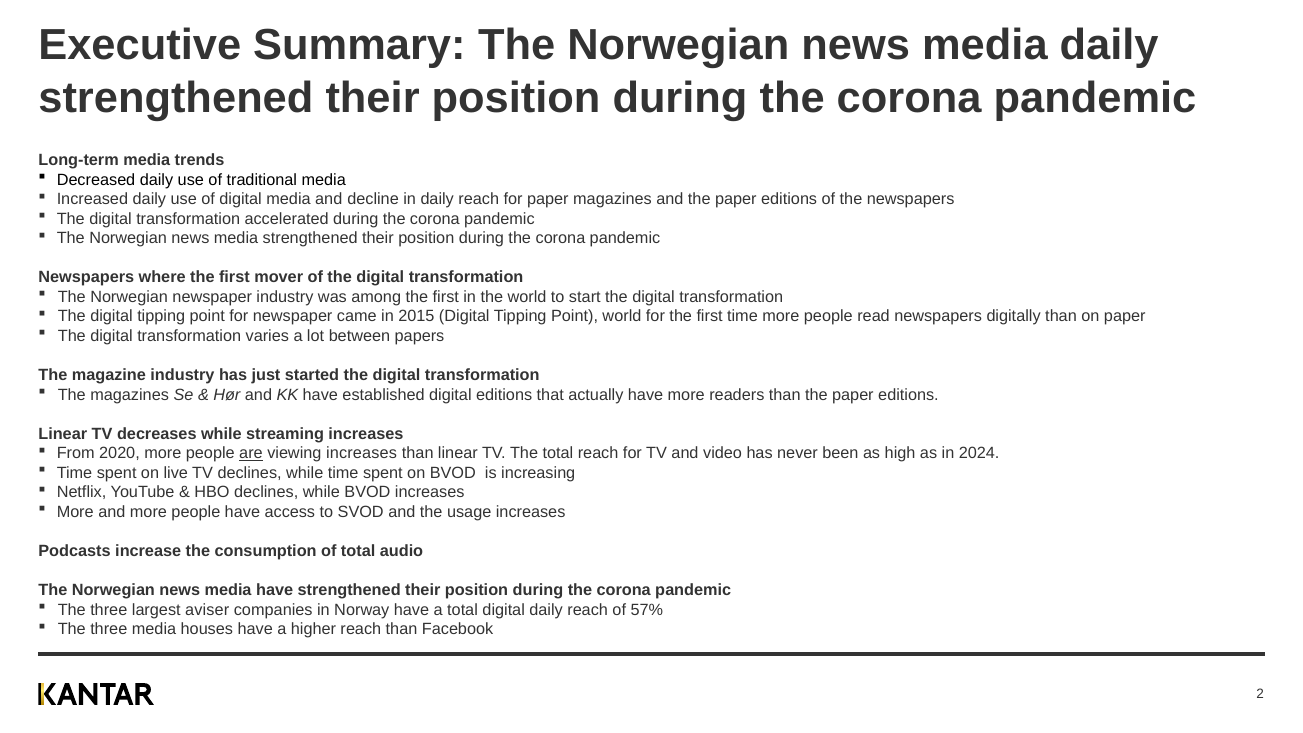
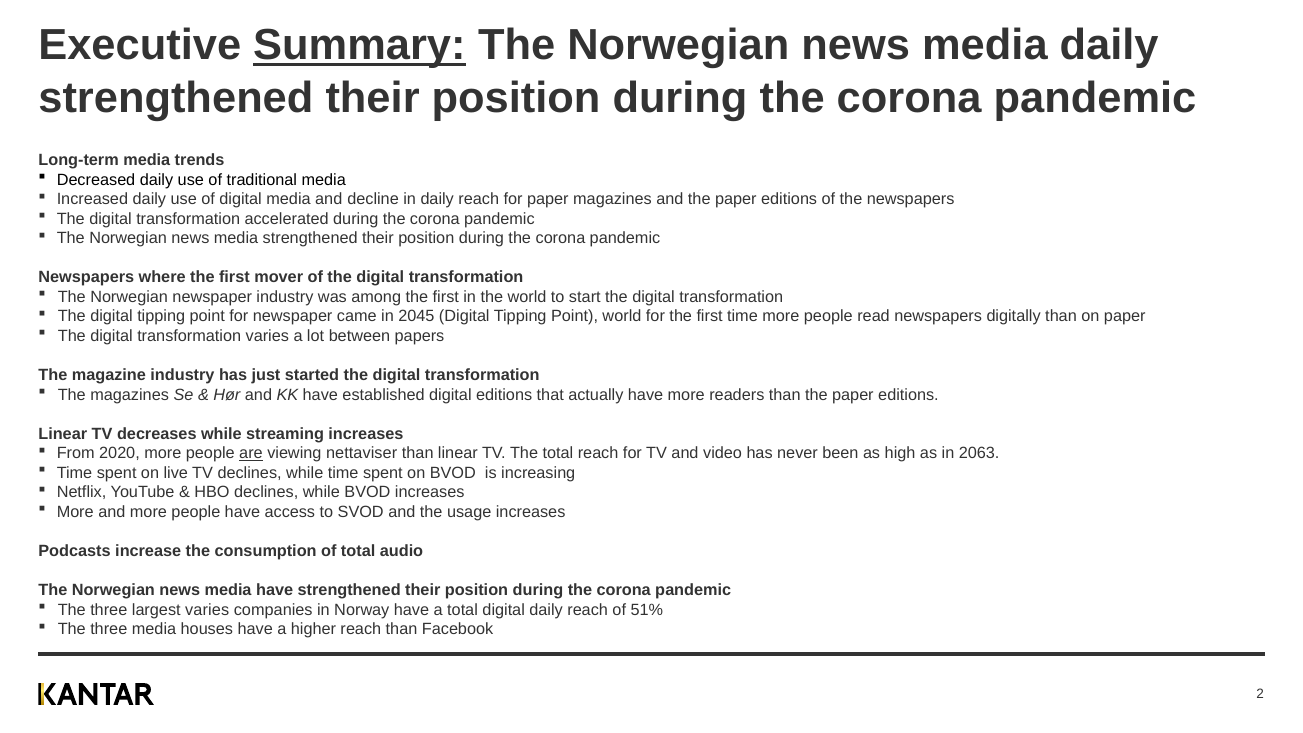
Summary underline: none -> present
2015: 2015 -> 2045
viewing increases: increases -> nettaviser
2024: 2024 -> 2063
largest aviser: aviser -> varies
57%: 57% -> 51%
